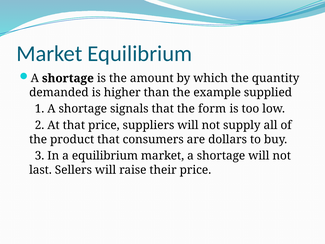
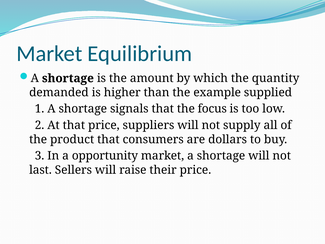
form: form -> focus
a equilibrium: equilibrium -> opportunity
